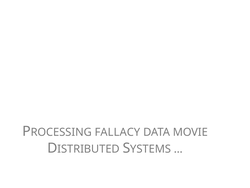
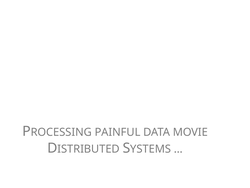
FALLACY: FALLACY -> PAINFUL
